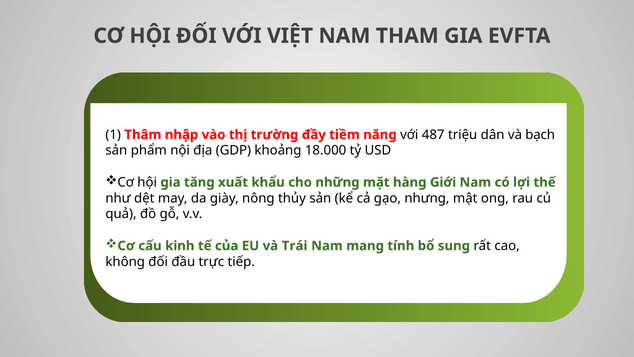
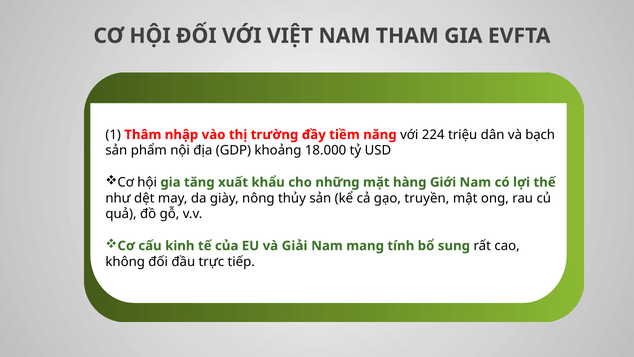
487: 487 -> 224
nhưng: nhưng -> truyền
Trái: Trái -> Giải
